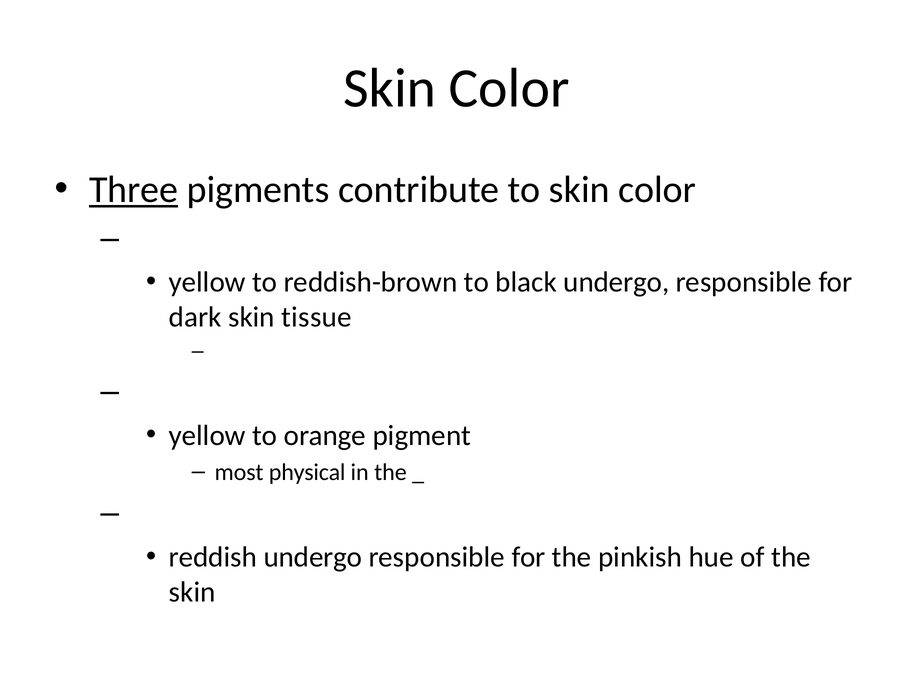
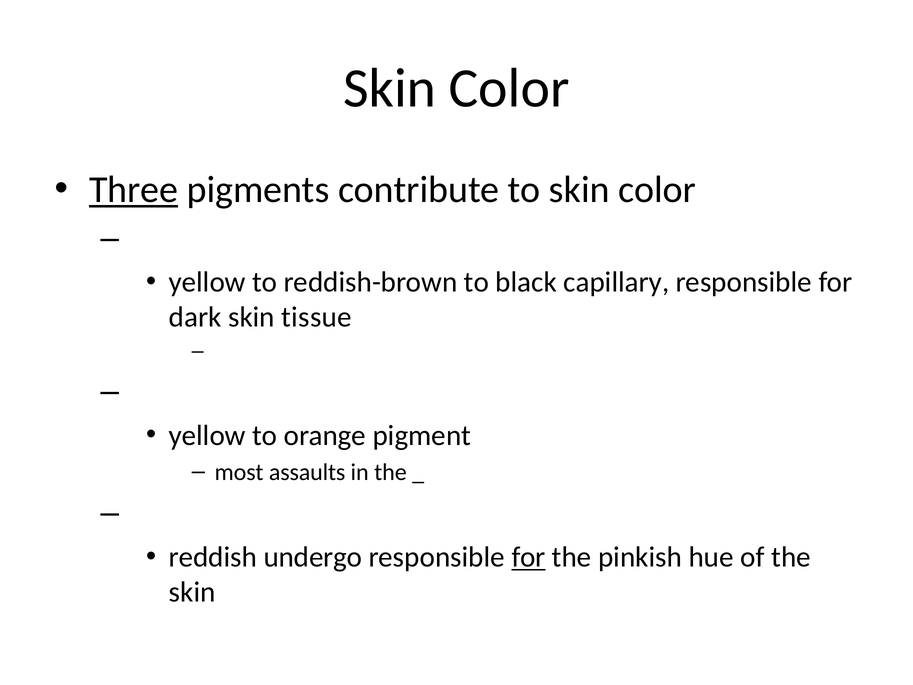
black undergo: undergo -> capillary
physical: physical -> assaults
for at (529, 557) underline: none -> present
